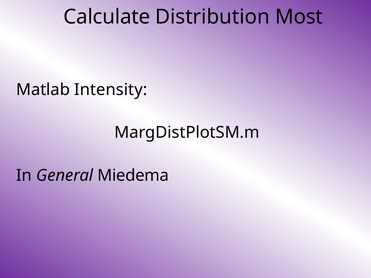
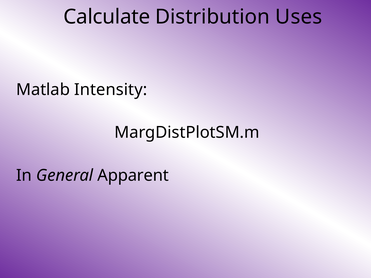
Most: Most -> Uses
Miedema: Miedema -> Apparent
